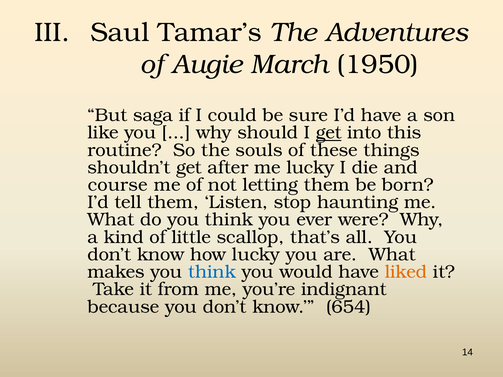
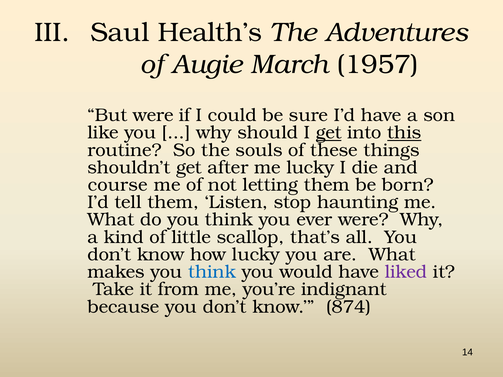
Tamar’s: Tamar’s -> Health’s
1950: 1950 -> 1957
But saga: saga -> were
this underline: none -> present
liked colour: orange -> purple
654: 654 -> 874
